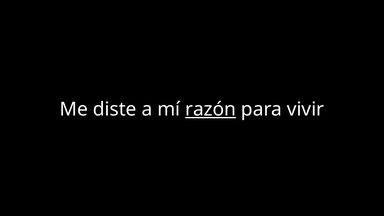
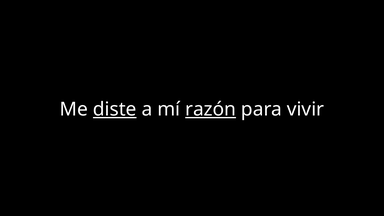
diste underline: none -> present
